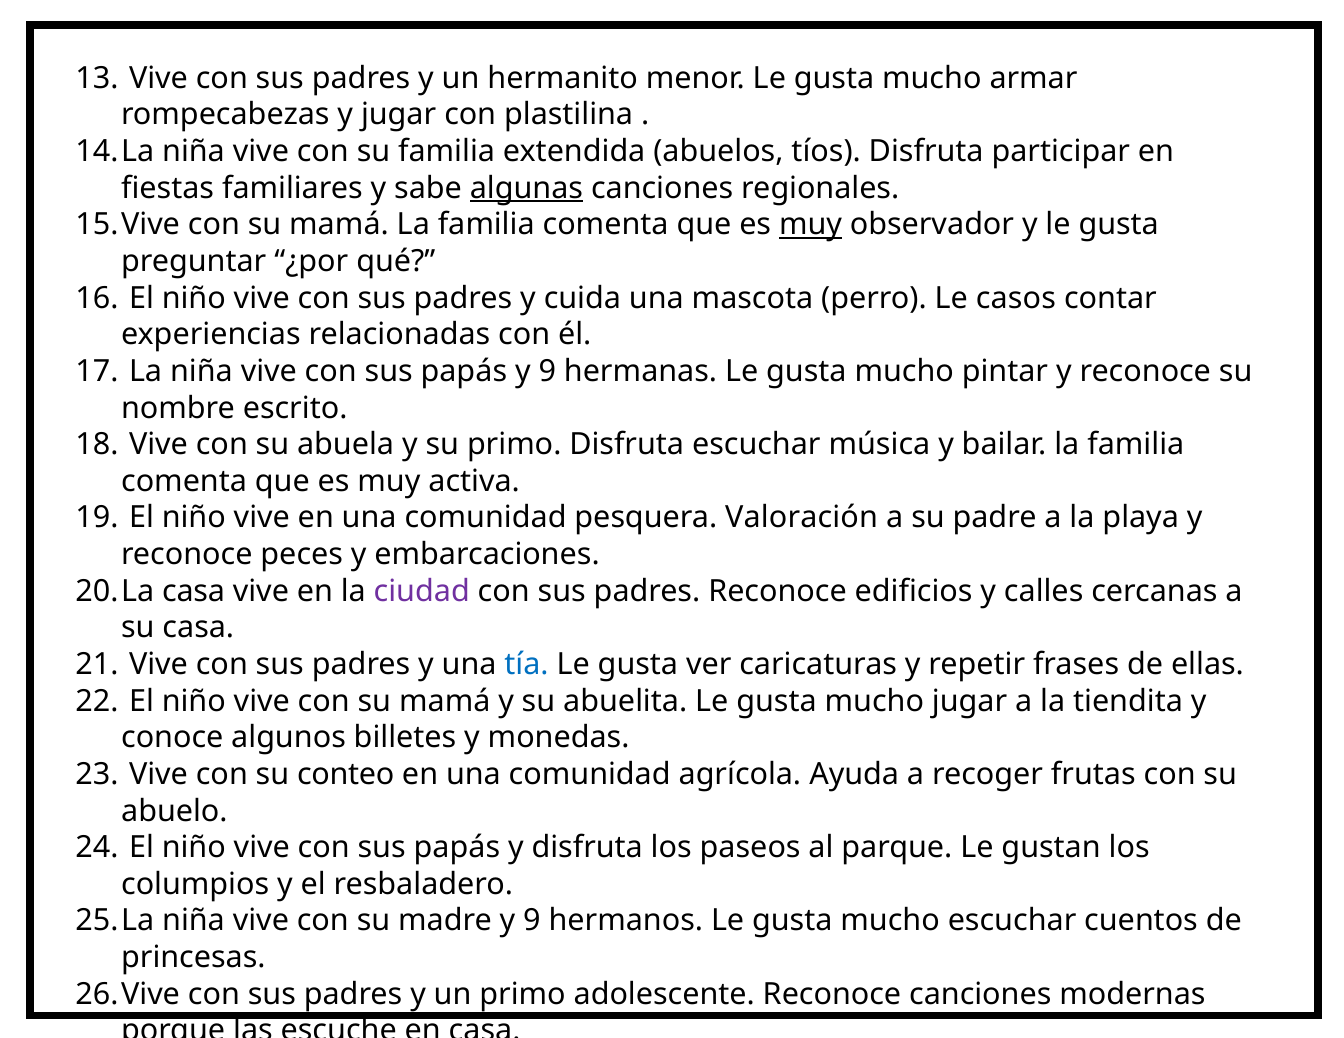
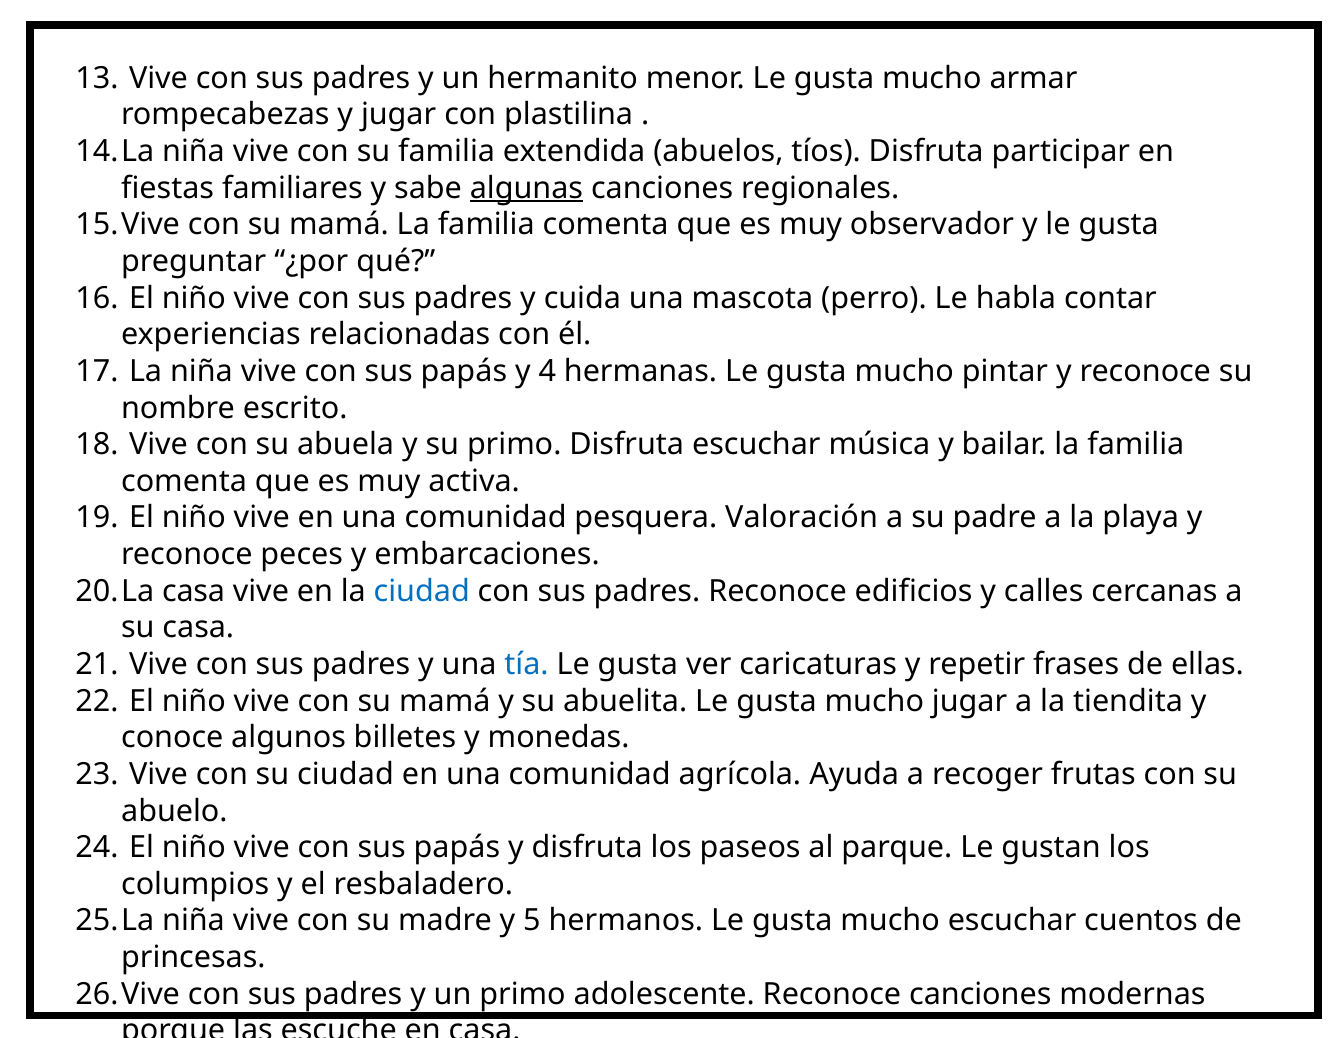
muy at (811, 225) underline: present -> none
casos: casos -> habla
papás y 9: 9 -> 4
ciudad at (422, 591) colour: purple -> blue
su conteo: conteo -> ciudad
madre y 9: 9 -> 5
